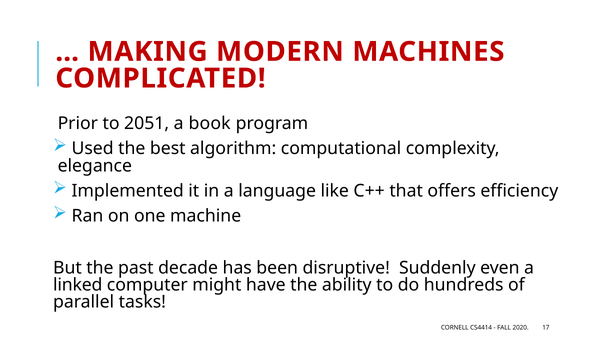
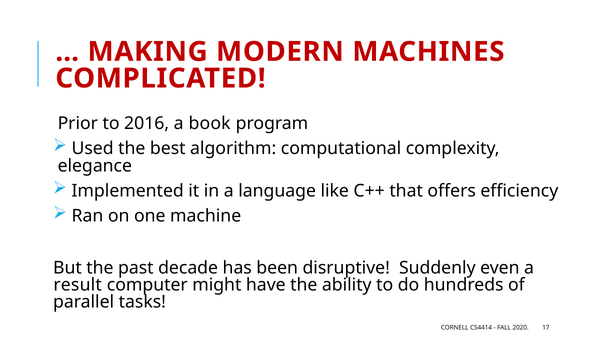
2051: 2051 -> 2016
linked: linked -> result
